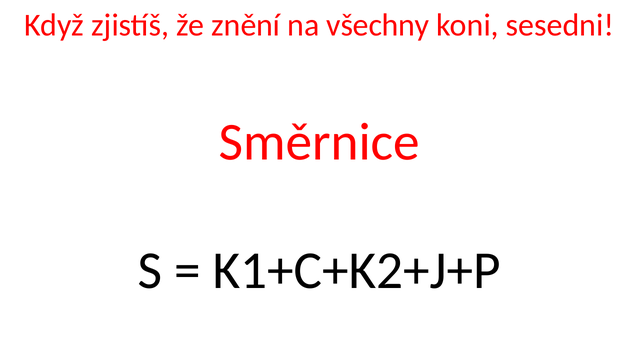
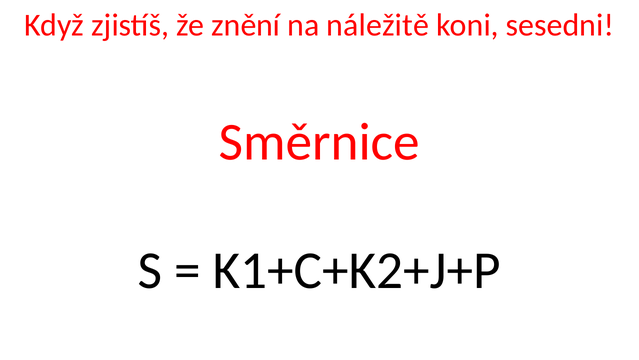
všechny: všechny -> náležitě
